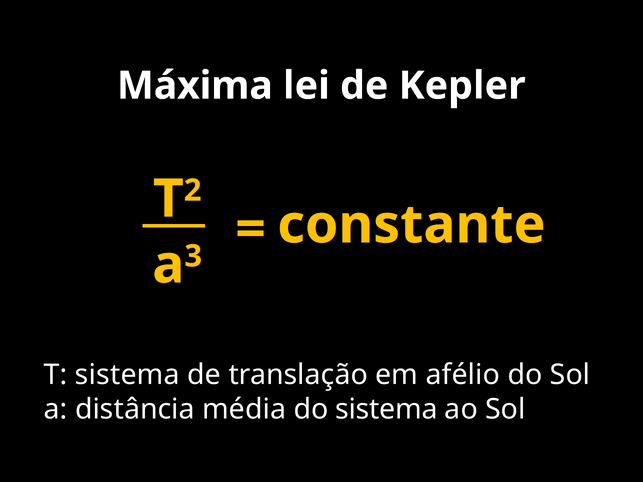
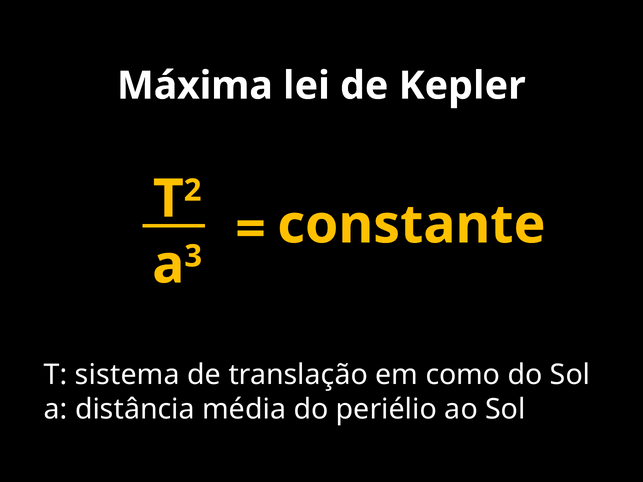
afélio: afélio -> como
do sistema: sistema -> periélio
